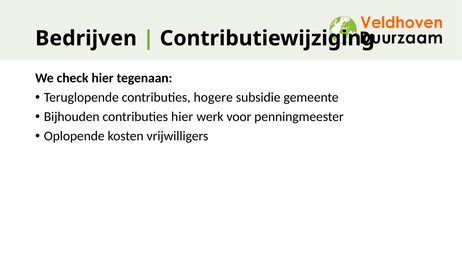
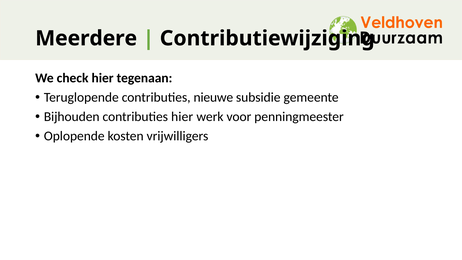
Bedrijven: Bedrijven -> Meerdere
hogere: hogere -> nieuwe
